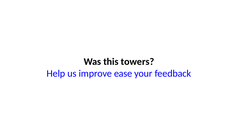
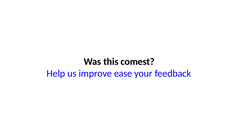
towers: towers -> comest
